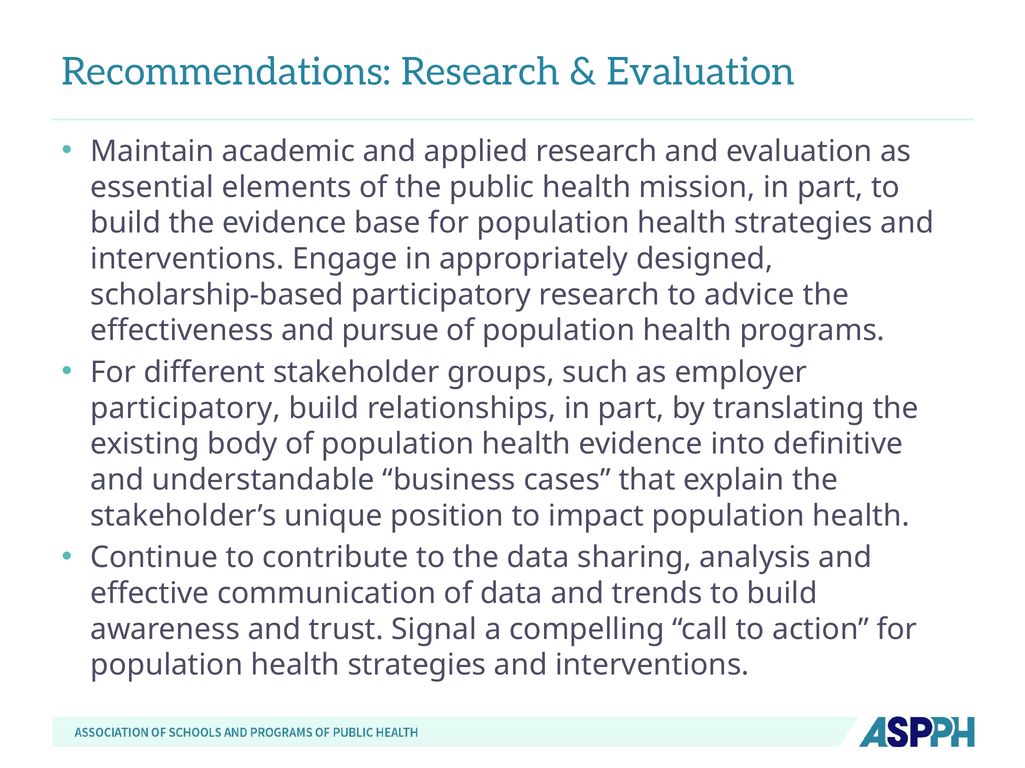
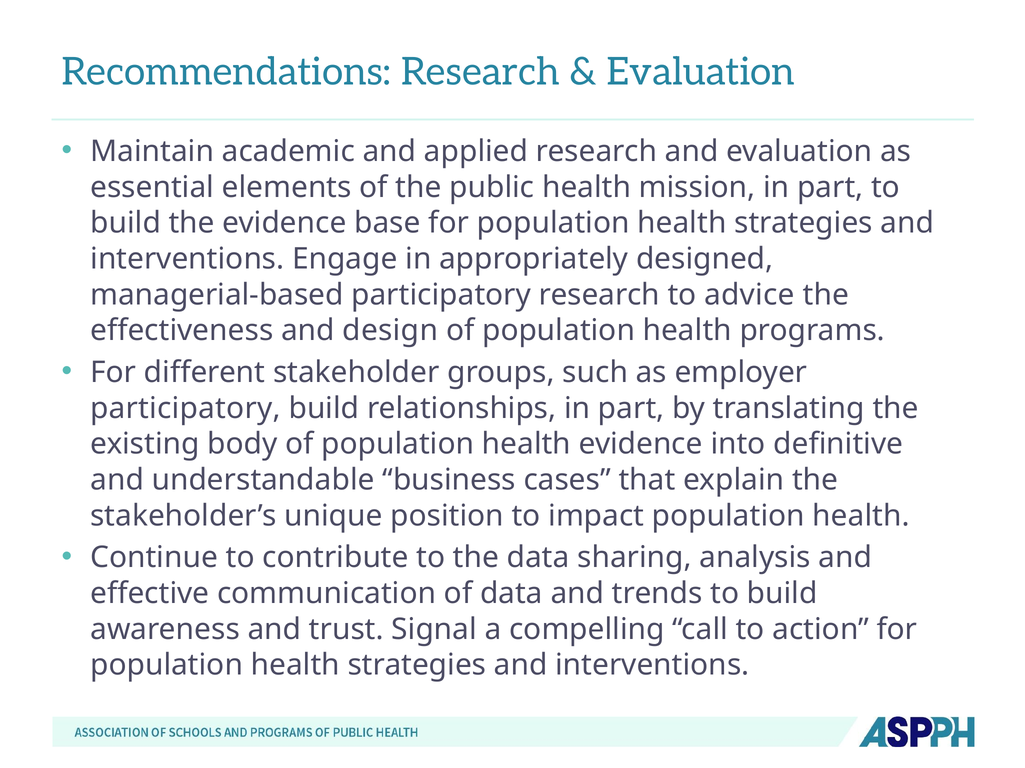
scholarship-based: scholarship-based -> managerial-based
pursue: pursue -> design
